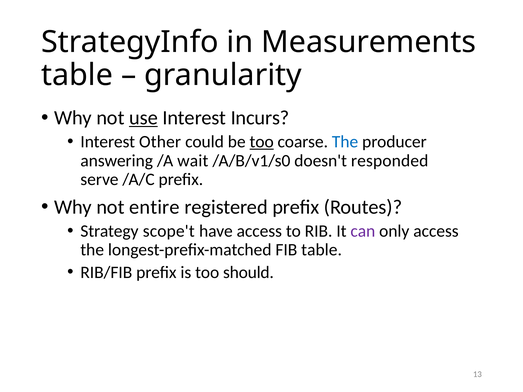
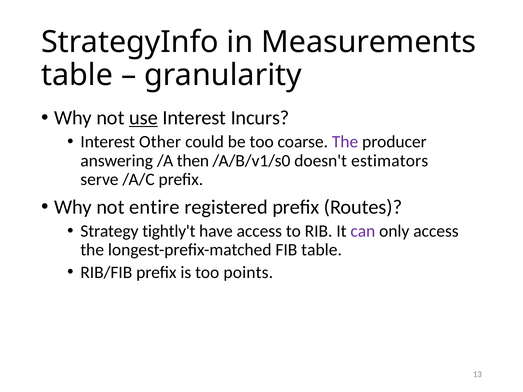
too at (262, 142) underline: present -> none
The at (345, 142) colour: blue -> purple
wait: wait -> then
responded: responded -> estimators
scope't: scope't -> tightly't
should: should -> points
